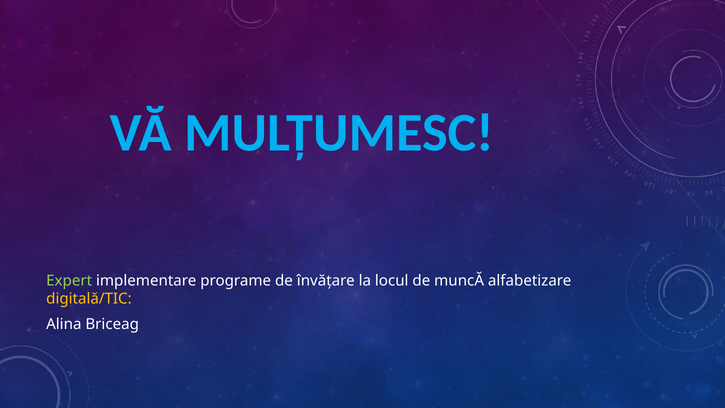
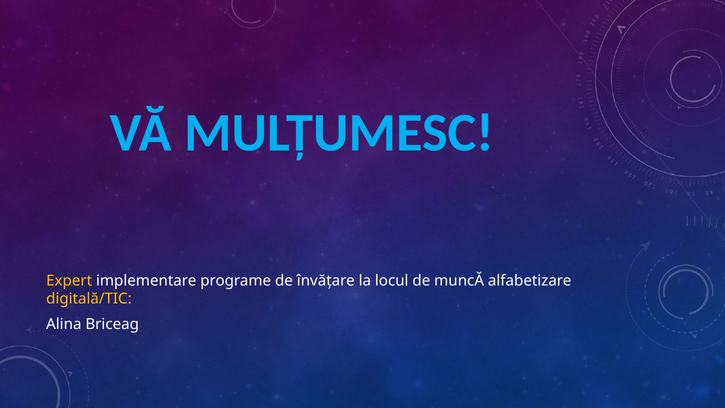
Expert colour: light green -> yellow
